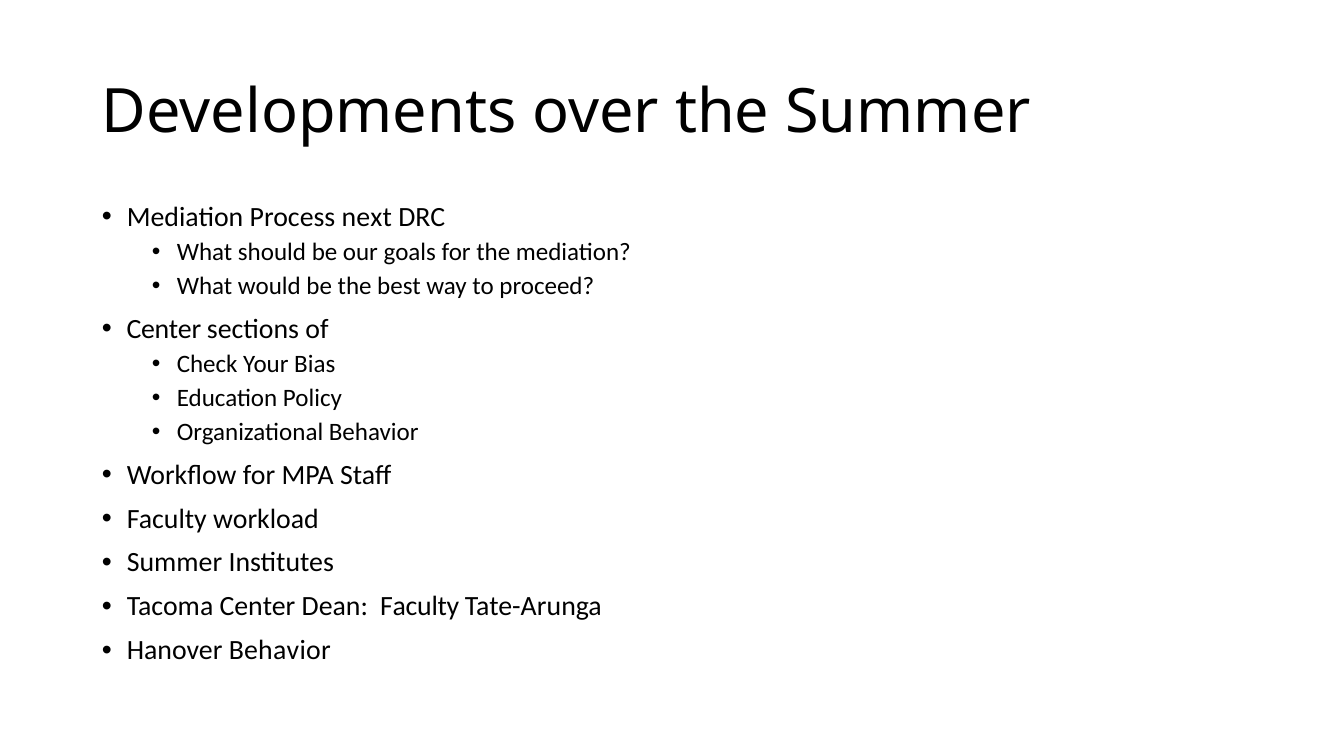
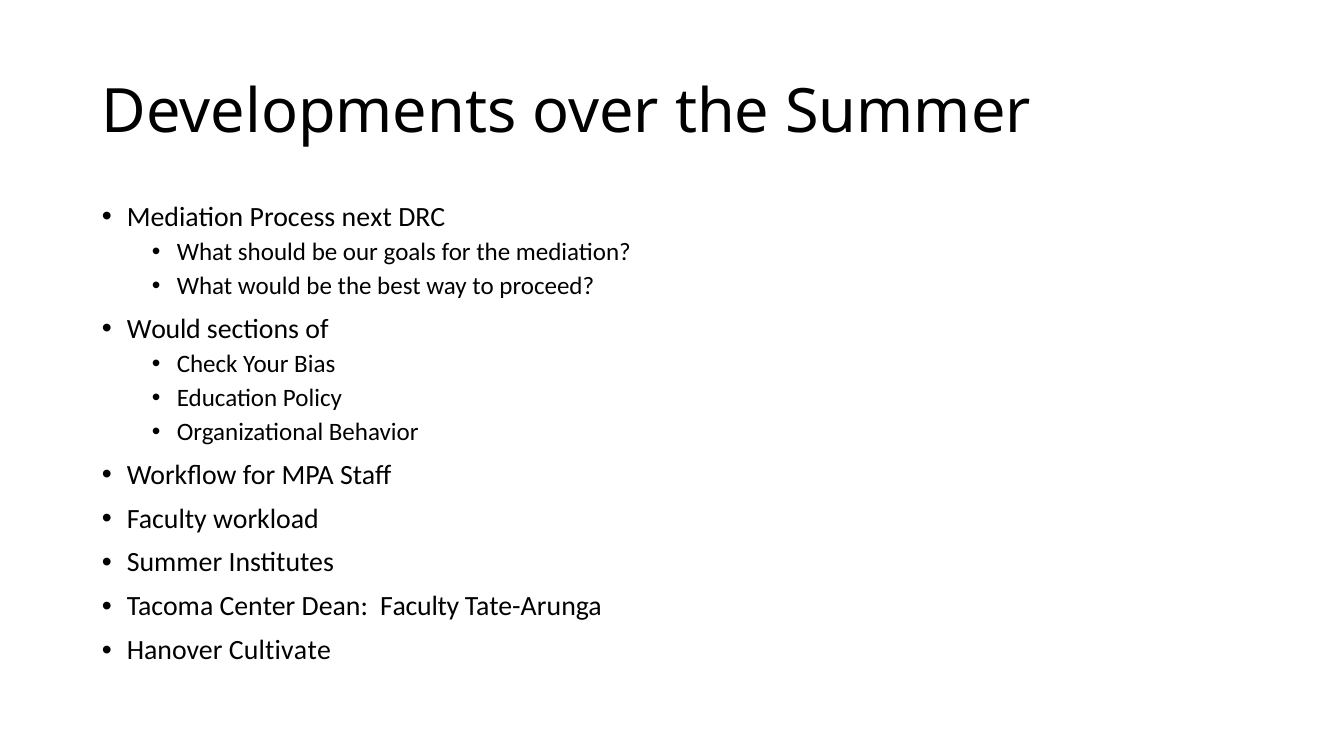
Center at (164, 329): Center -> Would
Hanover Behavior: Behavior -> Cultivate
